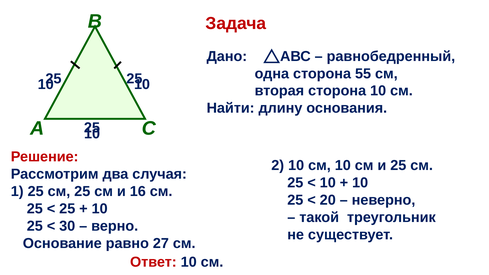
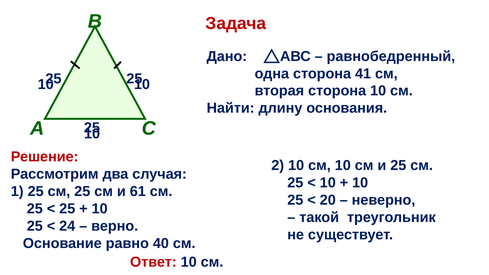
55: 55 -> 41
16: 16 -> 61
30: 30 -> 24
27: 27 -> 40
